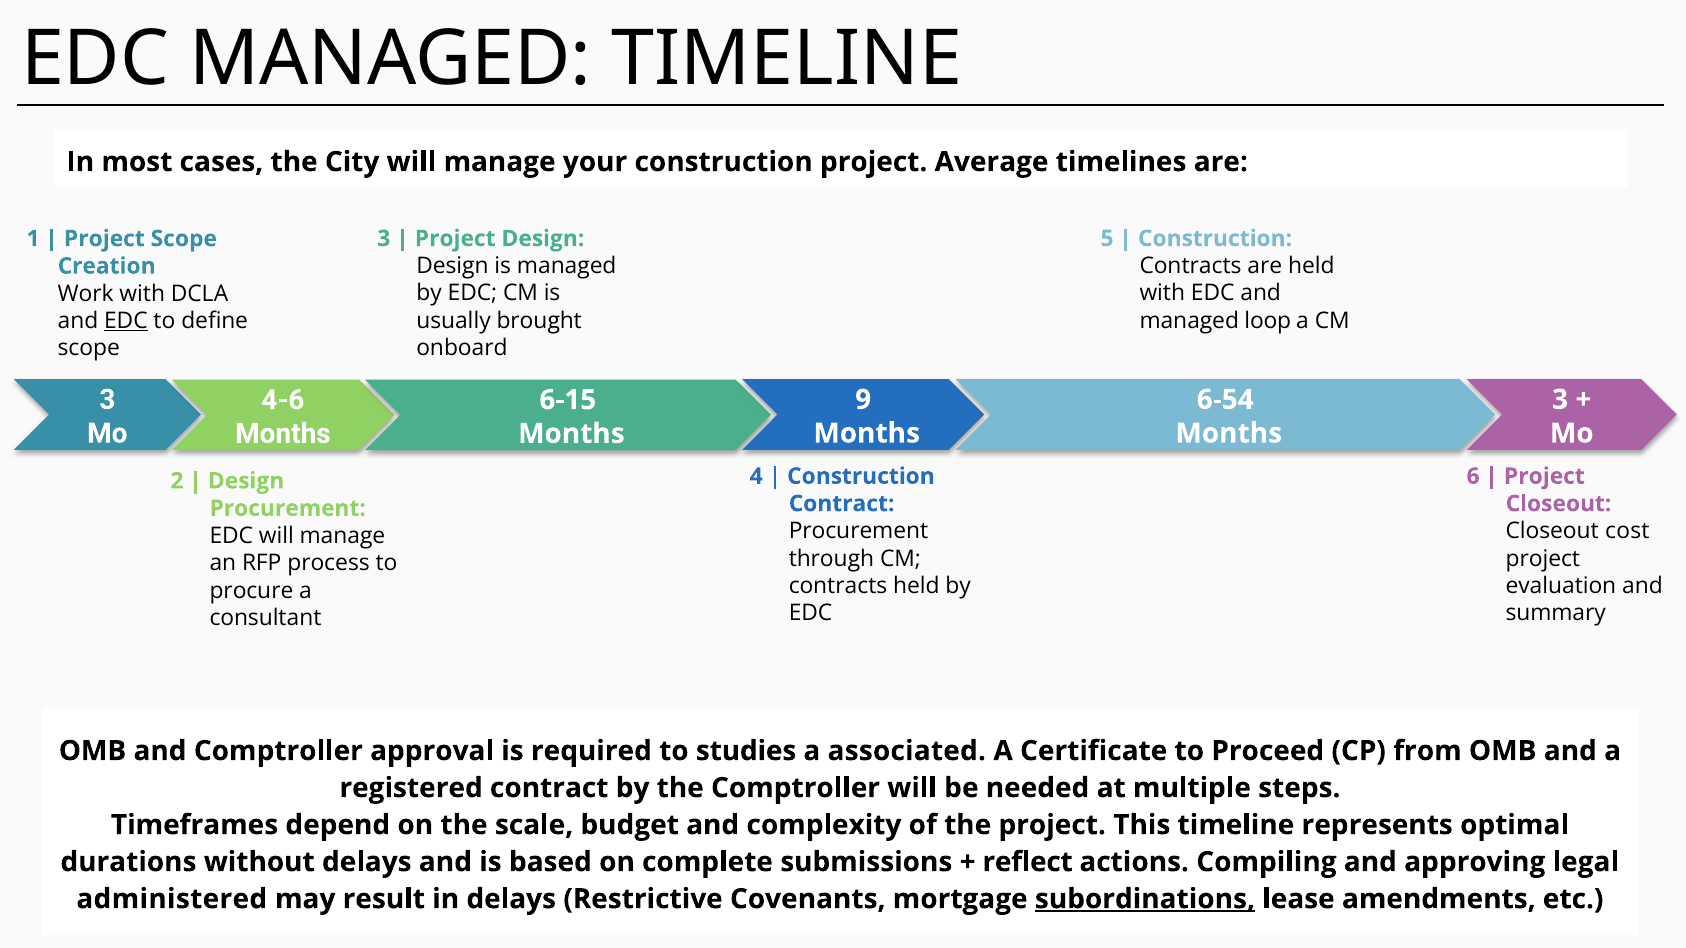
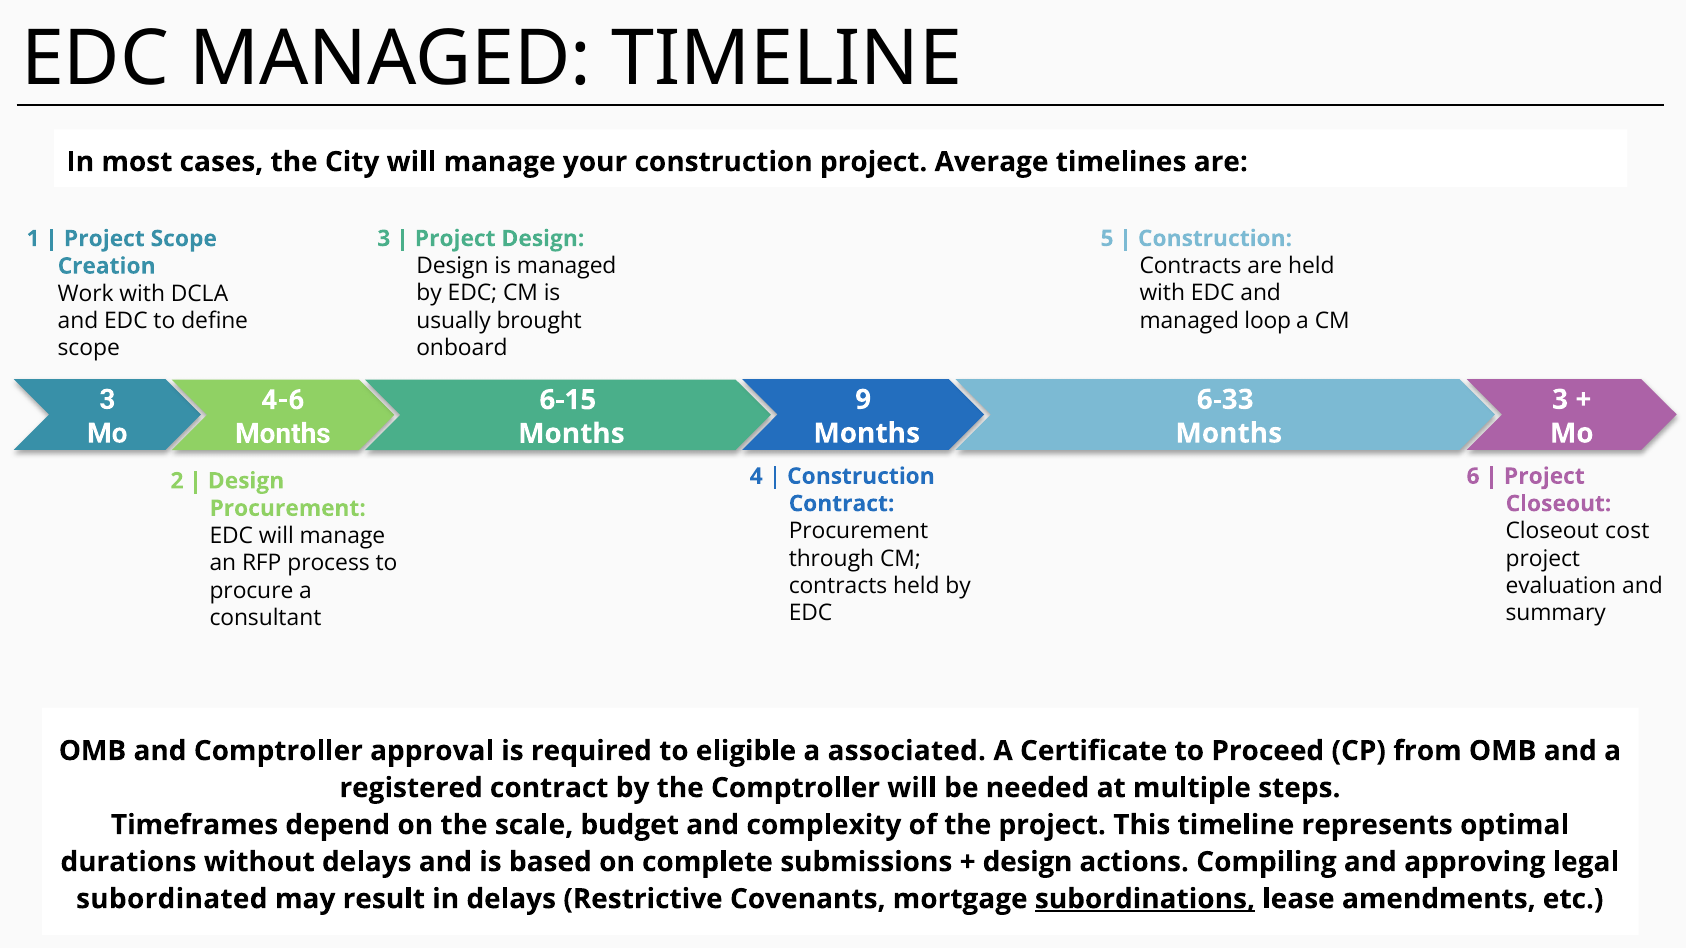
EDC at (126, 321) underline: present -> none
6-54: 6-54 -> 6-33
studies: studies -> eligible
reflect at (1028, 862): reflect -> design
administered: administered -> subordinated
